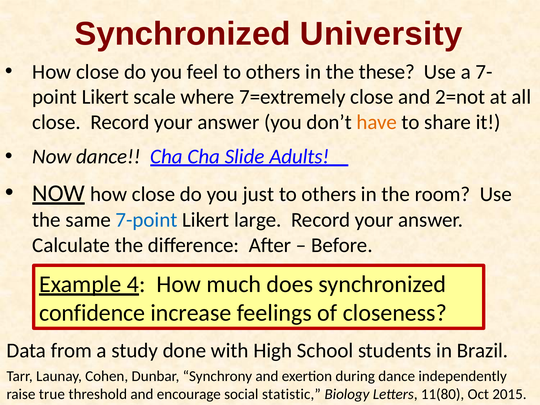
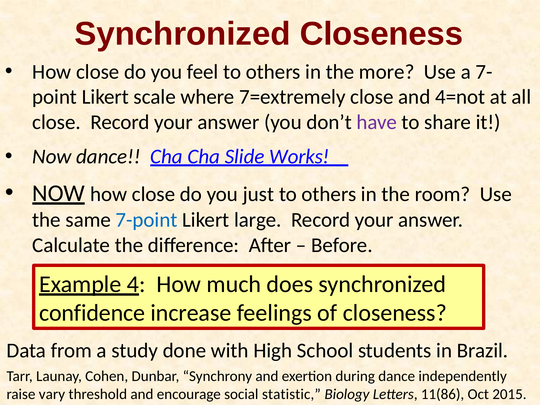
Synchronized University: University -> Closeness
these: these -> more
2=not: 2=not -> 4=not
have colour: orange -> purple
Adults: Adults -> Works
true: true -> vary
11(80: 11(80 -> 11(86
